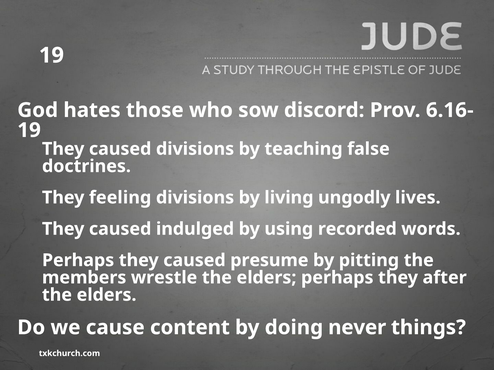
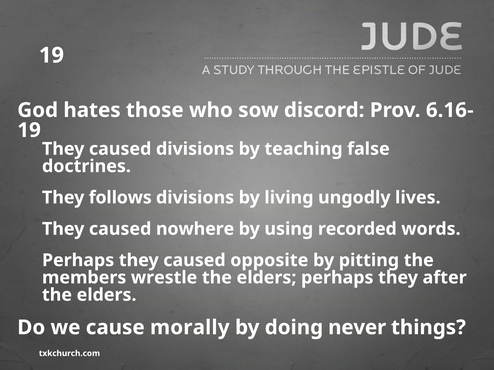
feeling: feeling -> follows
indulged: indulged -> nowhere
presume: presume -> opposite
content: content -> morally
